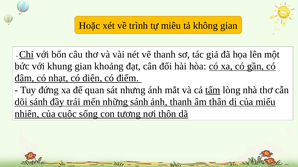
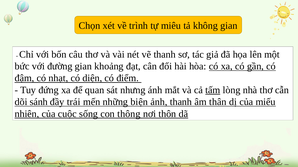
Hoặc: Hoặc -> Chọn
Chỉ underline: present -> none
khung: khung -> đường
những sánh: sánh -> biện
tương: tương -> thông
